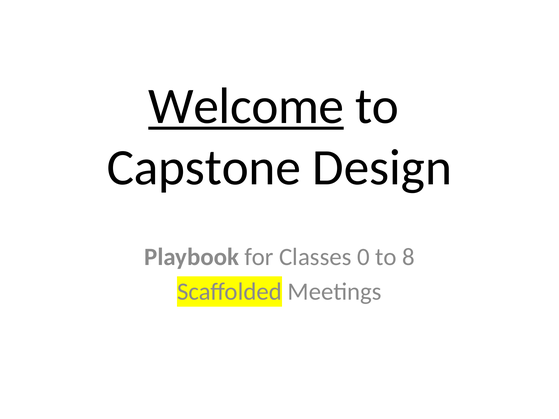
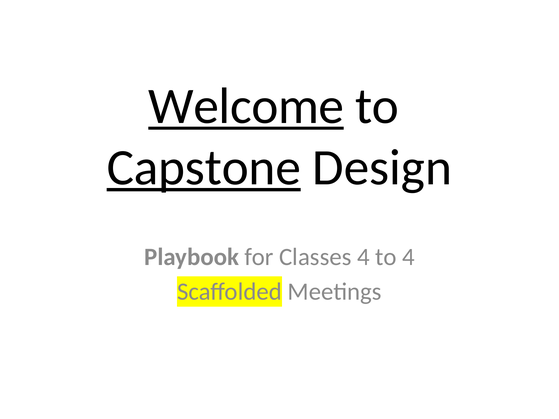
Capstone underline: none -> present
Classes 0: 0 -> 4
to 8: 8 -> 4
